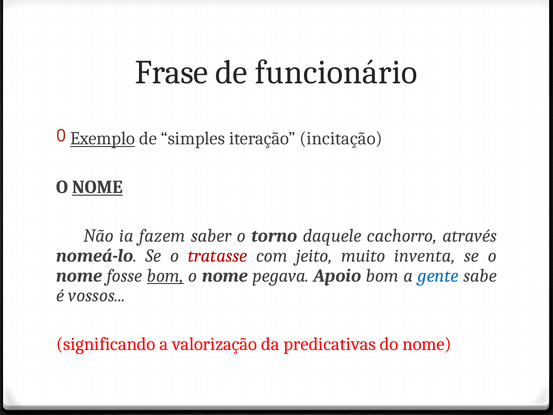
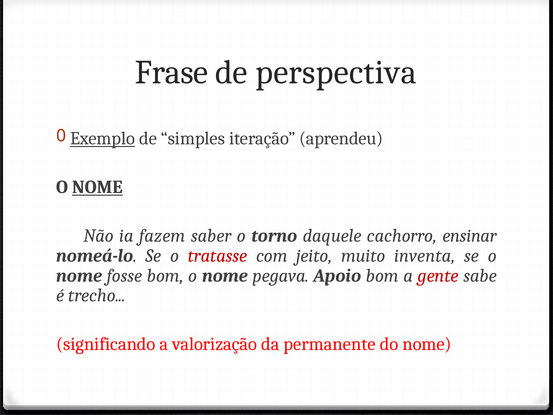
funcionário: funcionário -> perspectiva
incitação: incitação -> aprendeu
através: através -> ensinar
bom at (165, 275) underline: present -> none
gente colour: blue -> red
vossos: vossos -> trecho
predicativas: predicativas -> permanente
